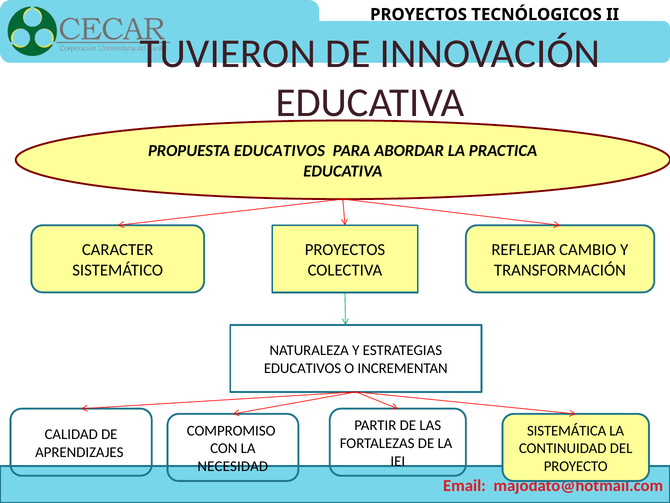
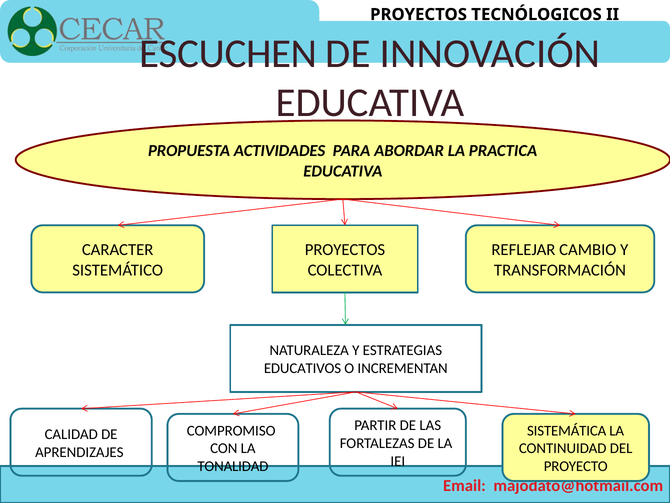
TUVIERON: TUVIERON -> ESCUCHEN
PROPUESTA EDUCATIVOS: EDUCATIVOS -> ACTIVIDADES
NECESIDAD: NECESIDAD -> TONALIDAD
